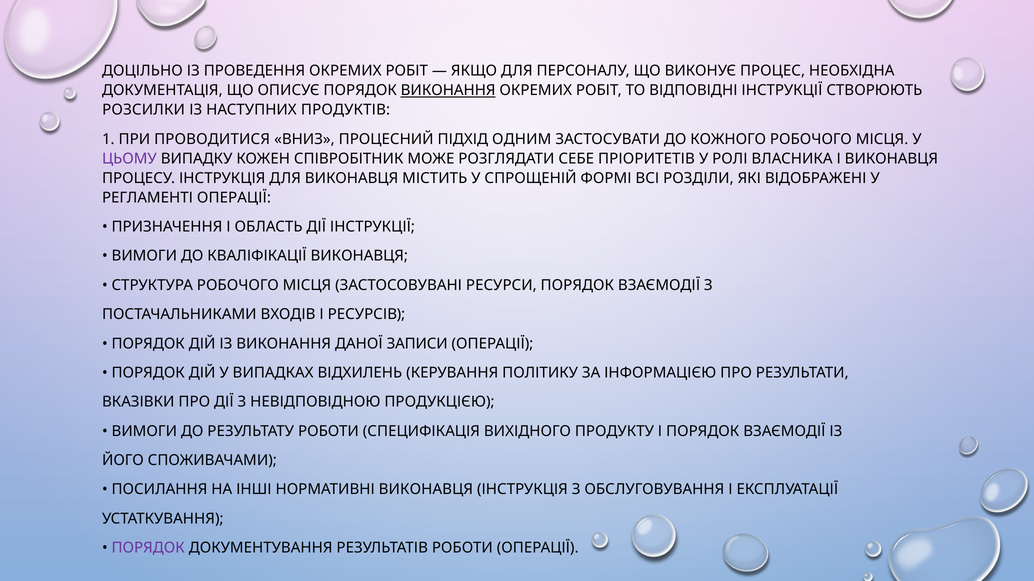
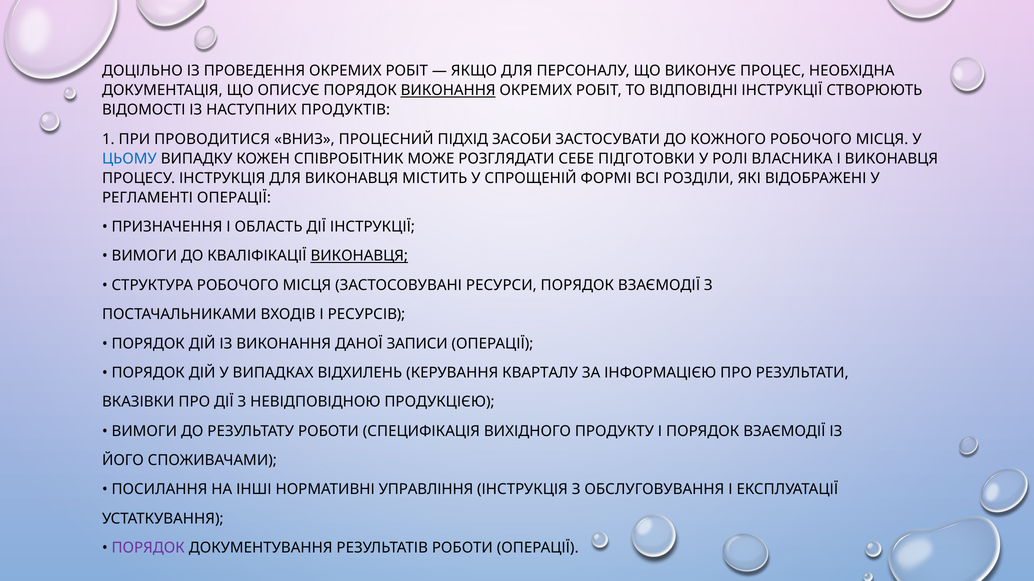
РОЗСИЛКИ: РОЗСИЛКИ -> ВІДОМОСТІ
ОДНИМ: ОДНИМ -> ЗАСОБИ
ЦЬОМУ colour: purple -> blue
ПРІОРИТЕТІВ: ПРІОРИТЕТІВ -> ПІДГОТОВКИ
ВИКОНАВЦЯ at (359, 256) underline: none -> present
ПОЛІТИКУ: ПОЛІТИКУ -> КВАРТАЛУ
НОРМАТИВНІ ВИКОНАВЦЯ: ВИКОНАВЦЯ -> УПРАВЛІННЯ
